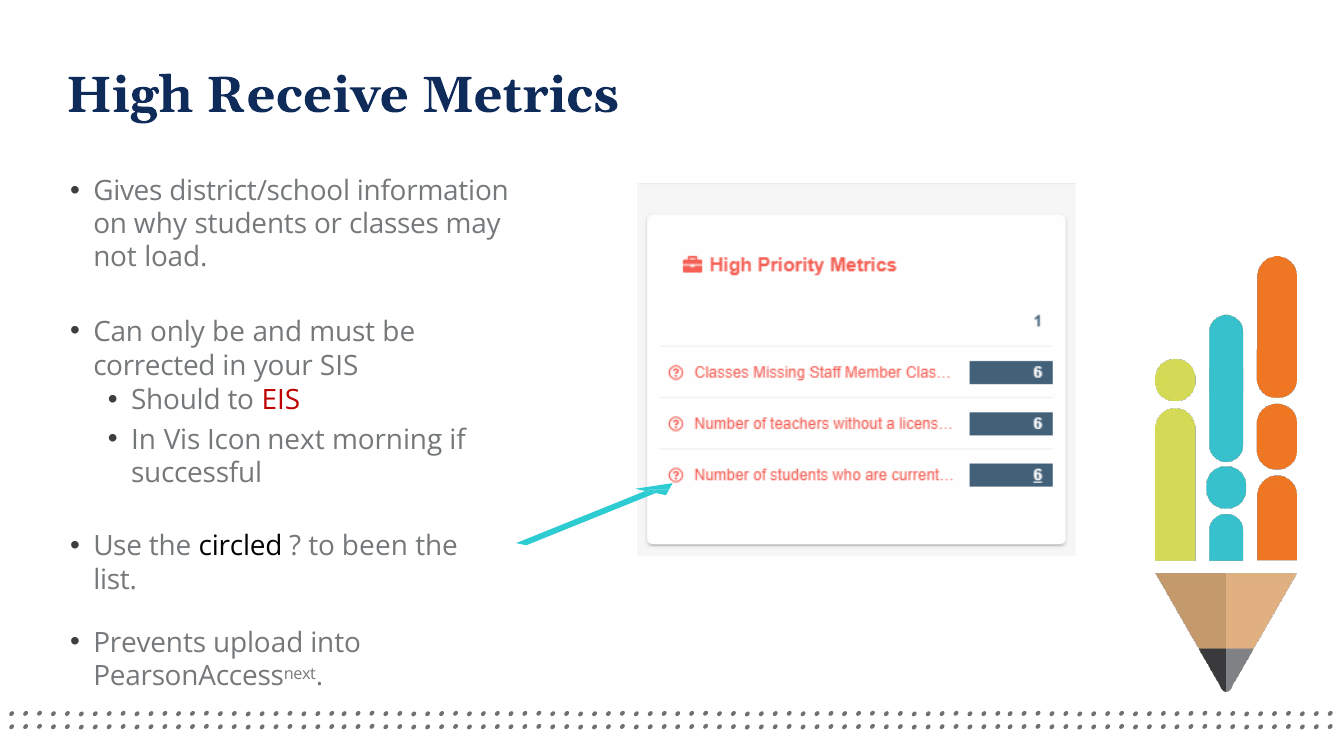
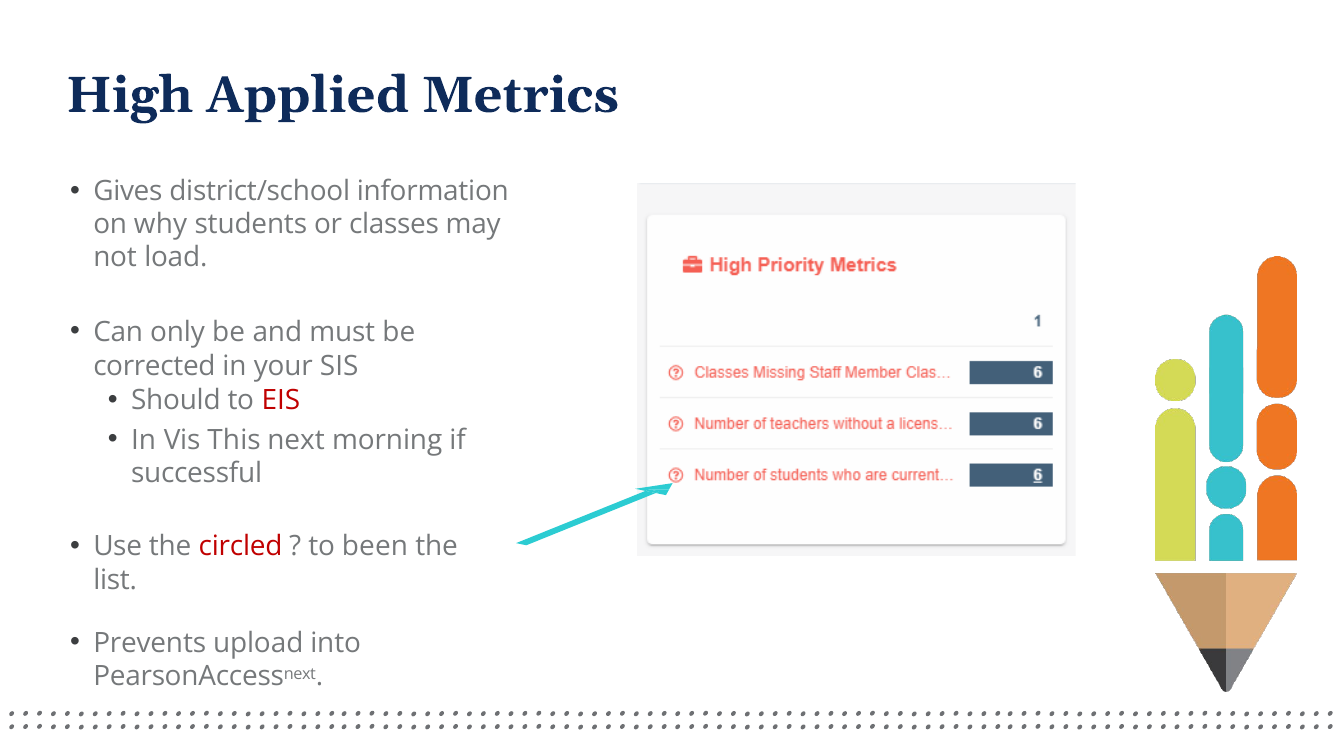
Receive: Receive -> Applied
Icon: Icon -> This
circled colour: black -> red
